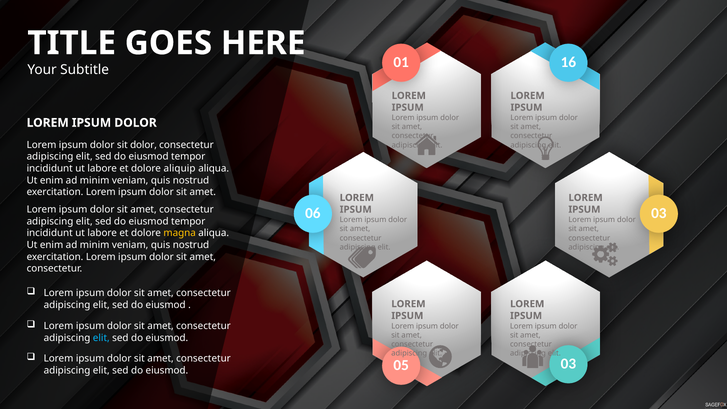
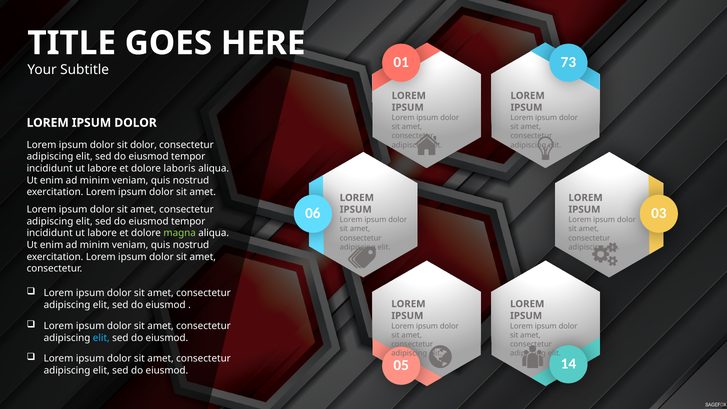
16: 16 -> 73
aliquip: aliquip -> laboris
magna colour: yellow -> light green
05 03: 03 -> 14
